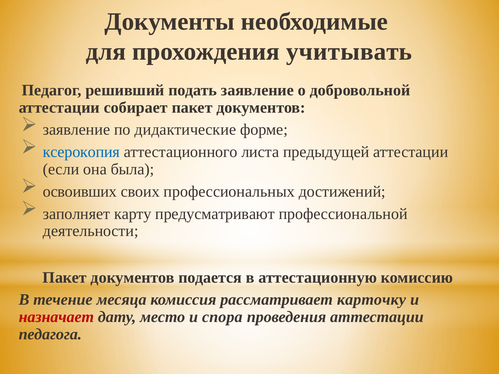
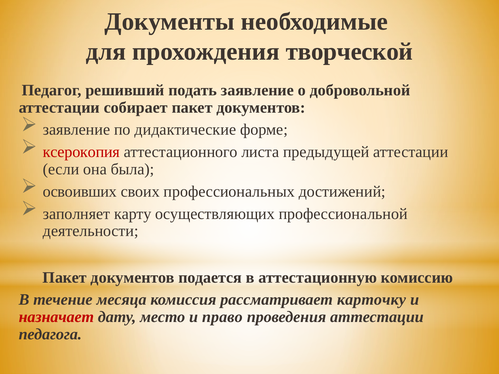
учитывать: учитывать -> творческой
ксерокопия colour: blue -> red
предусматривают: предусматривают -> осуществляющих
спора: спора -> право
